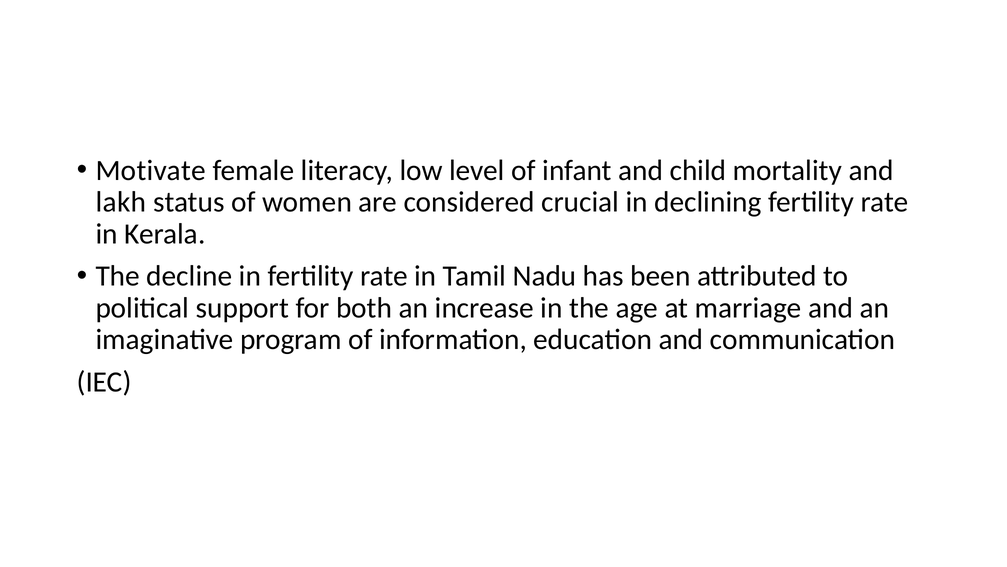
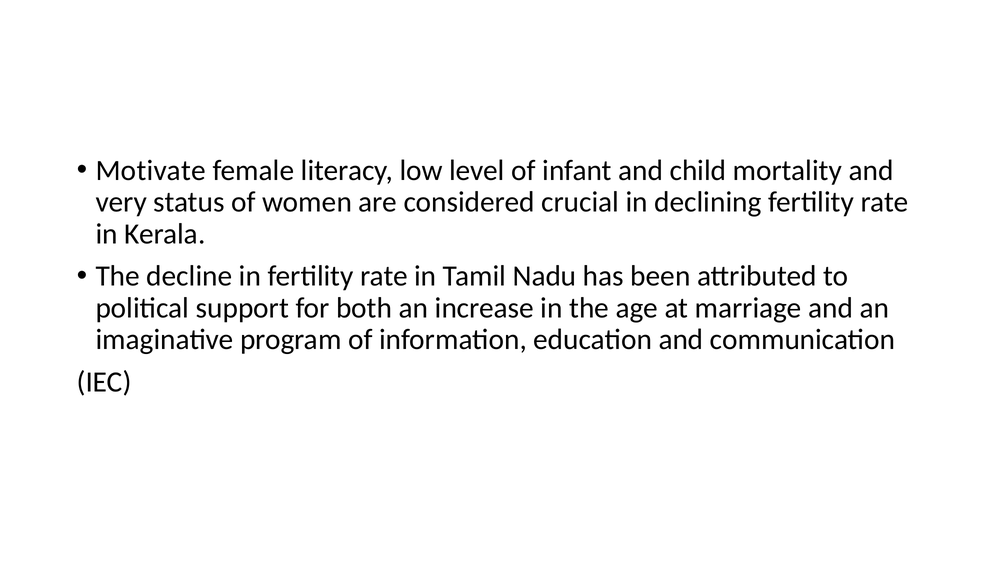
lakh: lakh -> very
